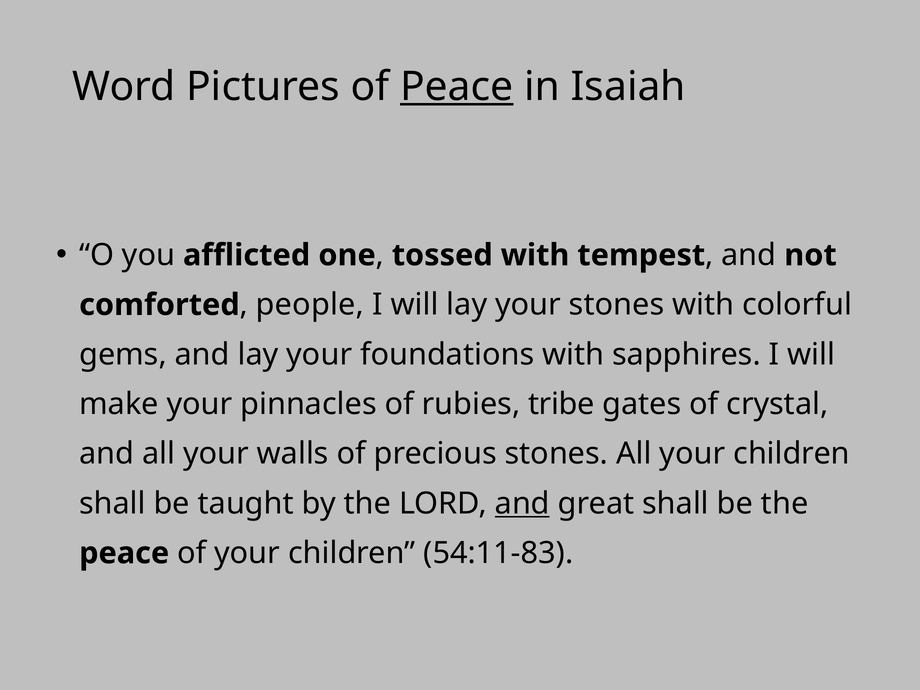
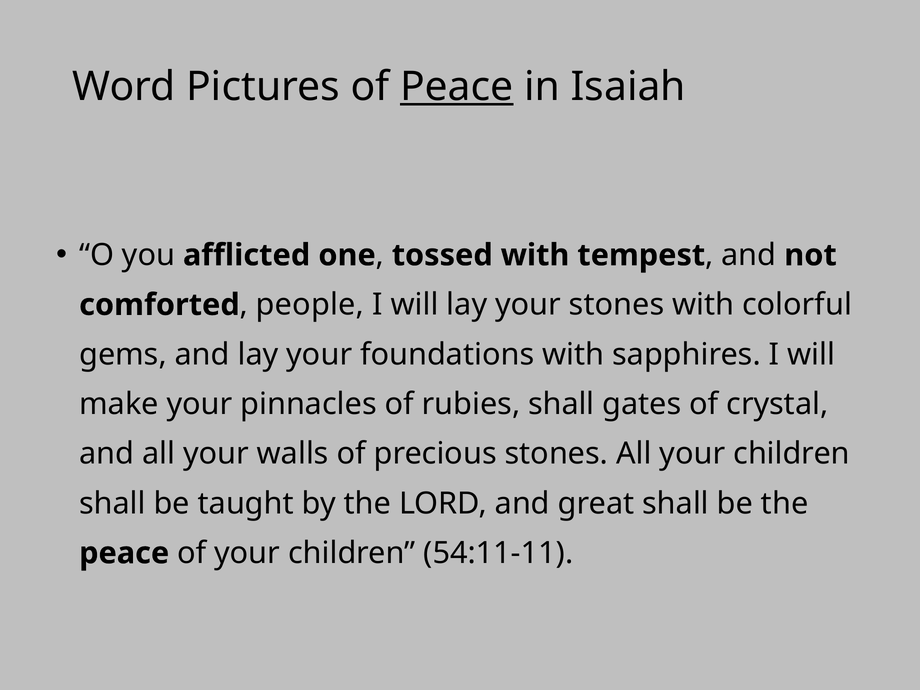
rubies tribe: tribe -> shall
and at (522, 503) underline: present -> none
54:11-83: 54:11-83 -> 54:11-11
